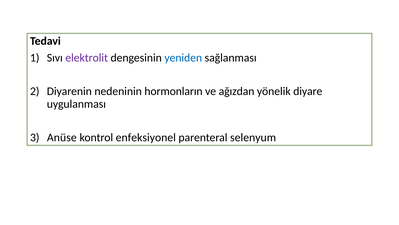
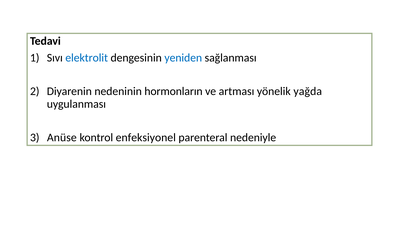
elektrolit colour: purple -> blue
ağızdan: ağızdan -> artması
diyare: diyare -> yağda
selenyum: selenyum -> nedeniyle
